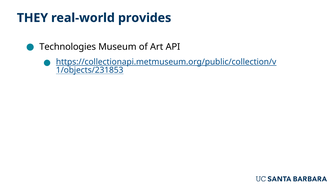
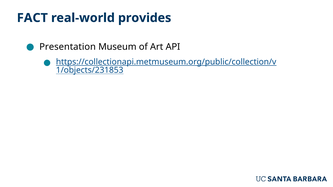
THEY: THEY -> FACT
Technologies: Technologies -> Presentation
